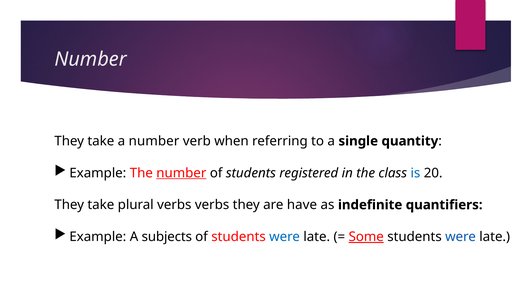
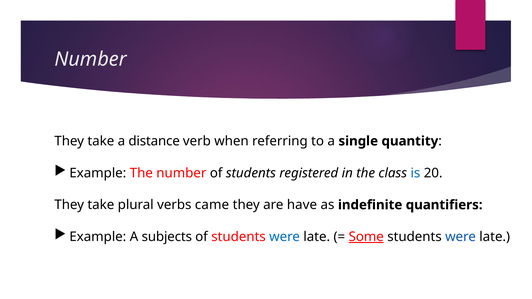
a number: number -> distance
number at (181, 173) underline: present -> none
verbs verbs: verbs -> came
